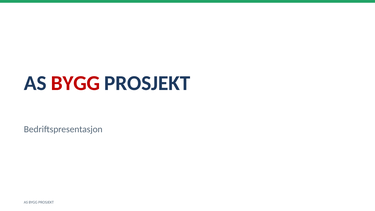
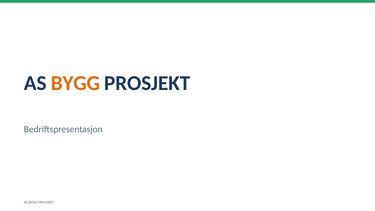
BYGG at (75, 83) colour: red -> orange
